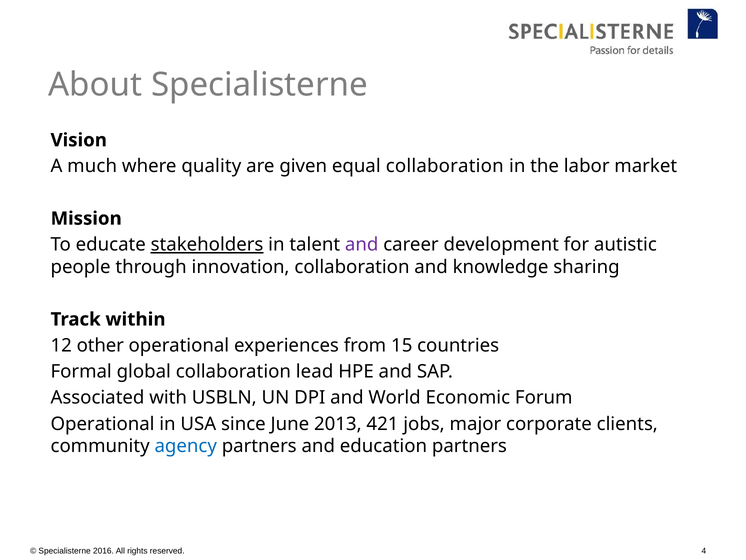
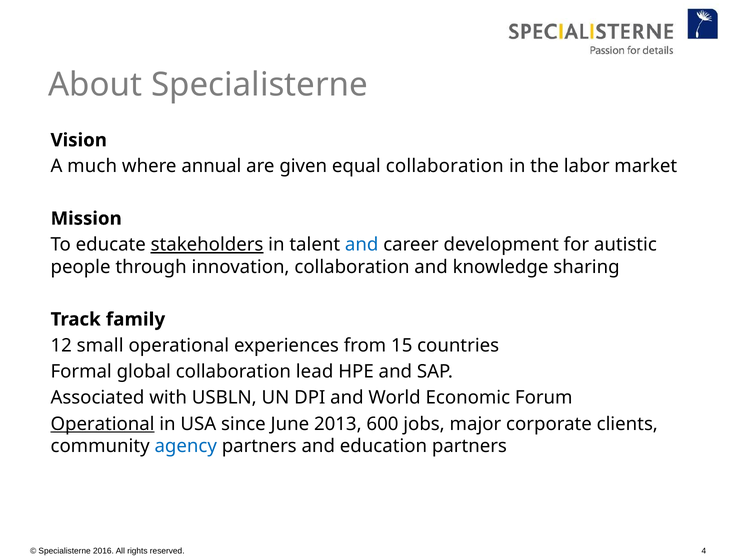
quality: quality -> annual
and at (362, 244) colour: purple -> blue
within: within -> family
other: other -> small
Operational at (103, 424) underline: none -> present
421: 421 -> 600
